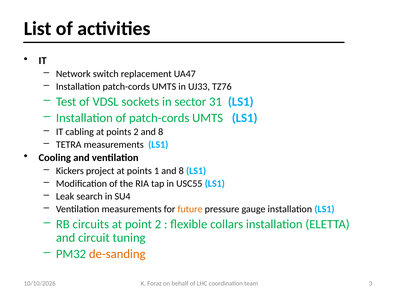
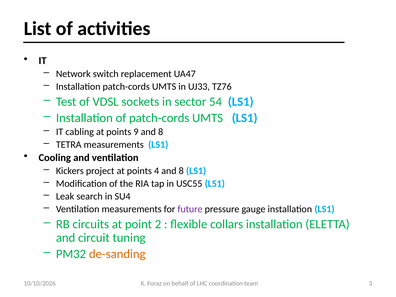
31: 31 -> 54
points 2: 2 -> 9
1: 1 -> 4
future colour: orange -> purple
